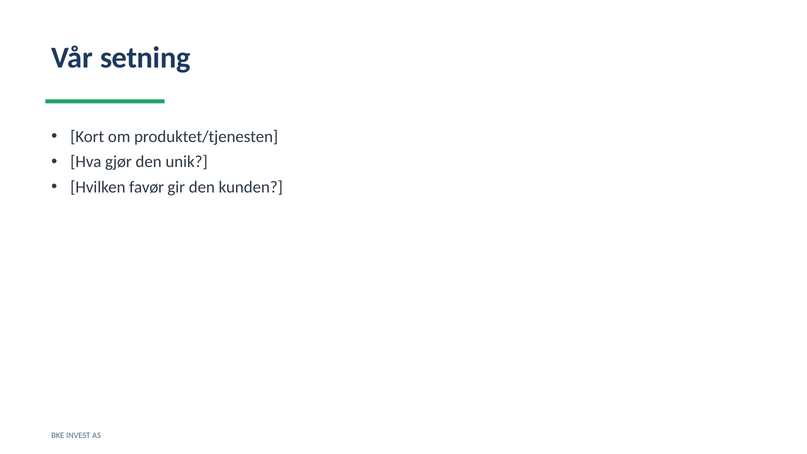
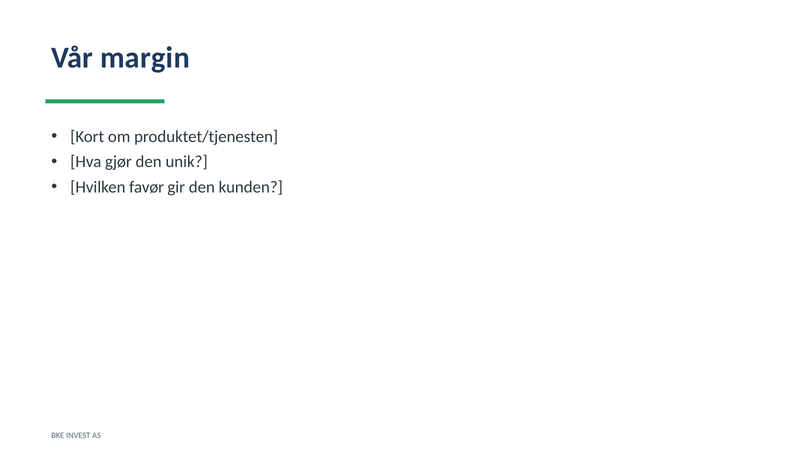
setning: setning -> margin
